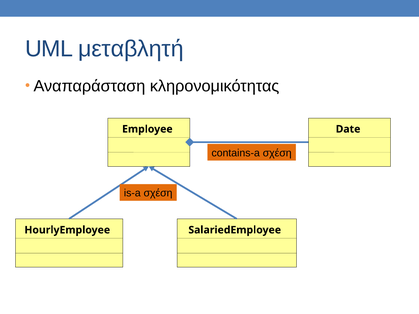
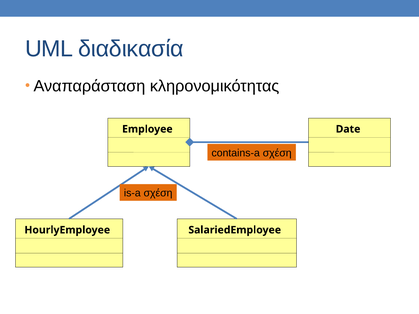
μεταβλητή: μεταβλητή -> διαδικασία
